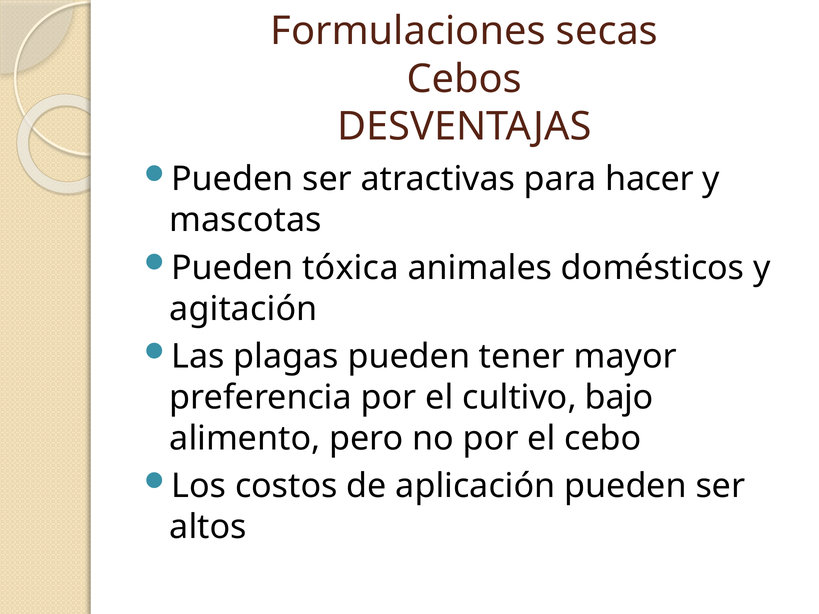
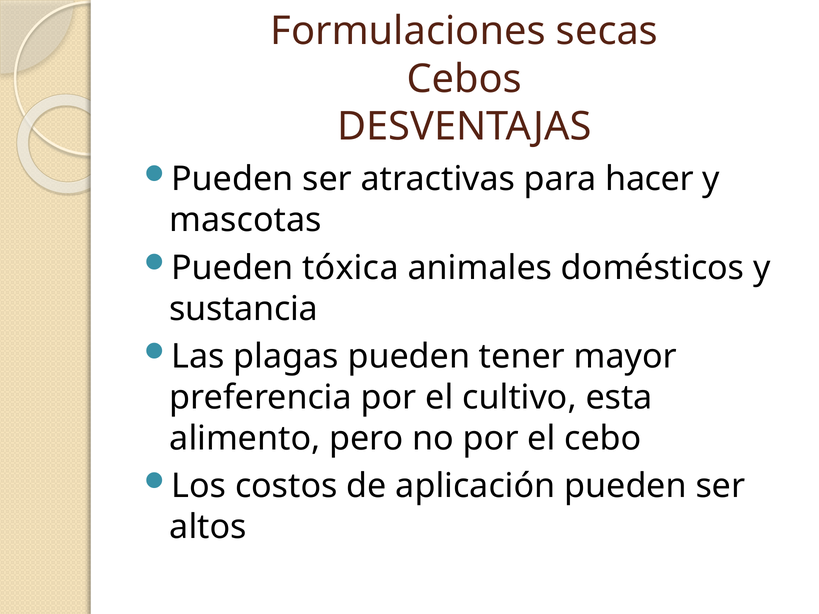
agitación: agitación -> sustancia
bajo: bajo -> esta
